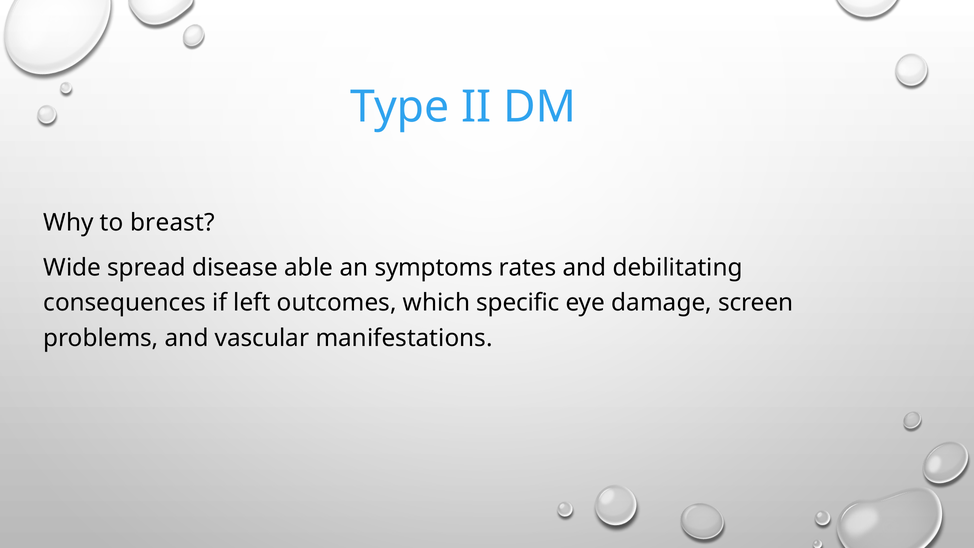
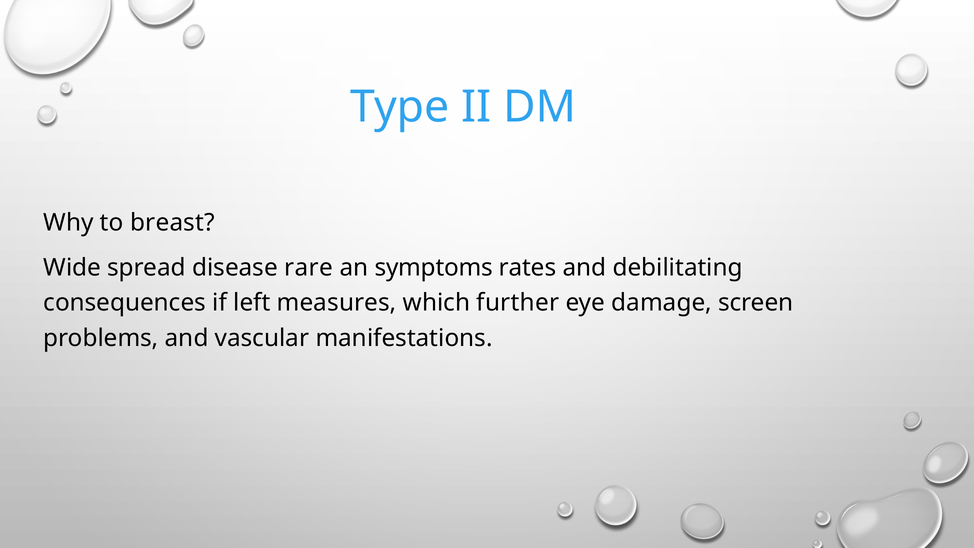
able: able -> rare
outcomes: outcomes -> measures
specific: specific -> further
